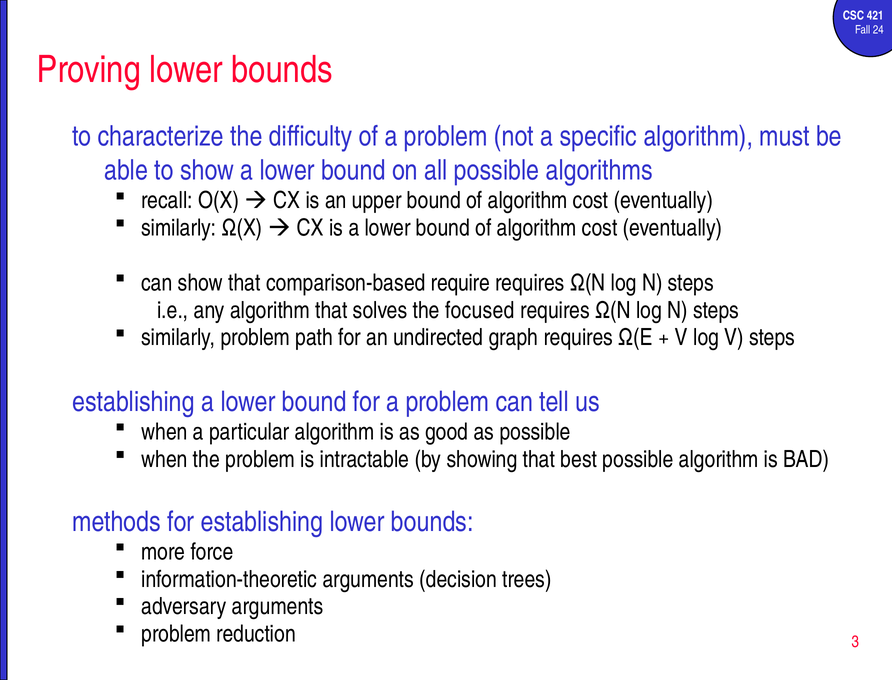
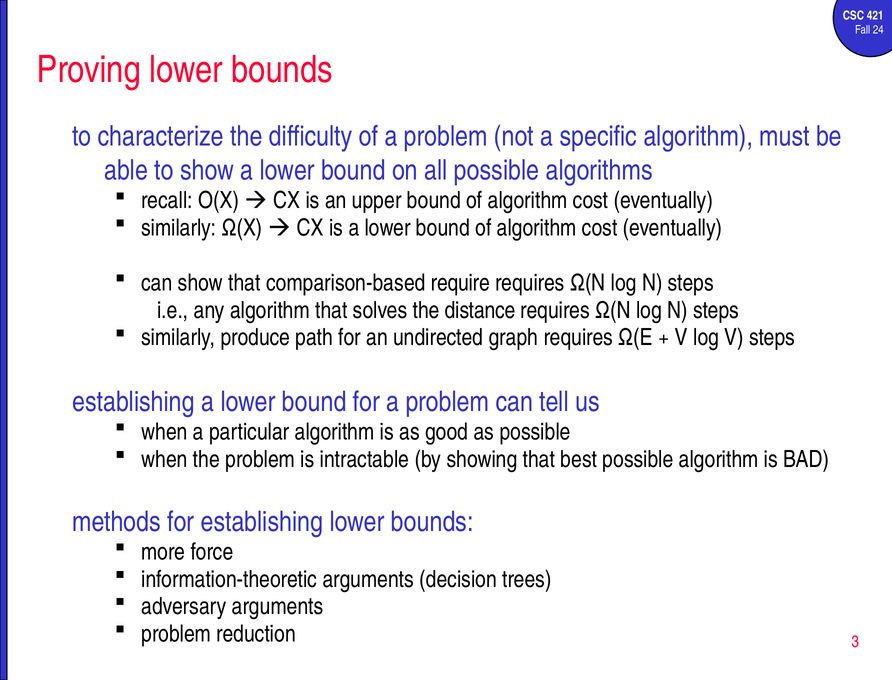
focused: focused -> distance
similarly problem: problem -> produce
